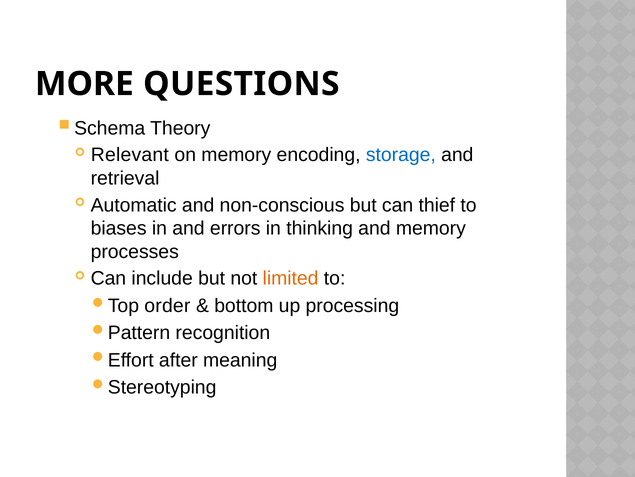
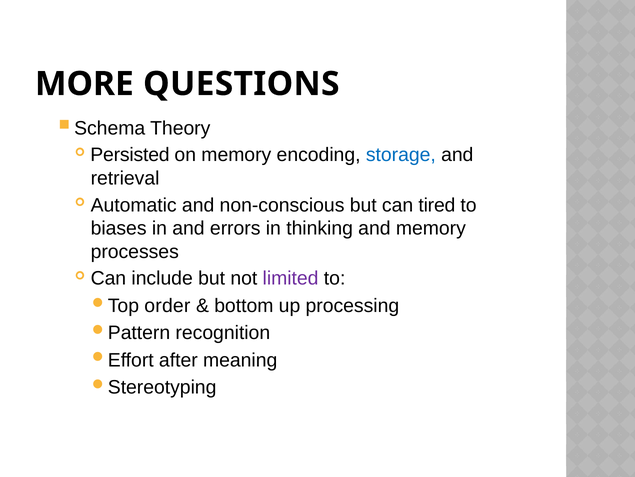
Relevant: Relevant -> Persisted
thief: thief -> tired
limited colour: orange -> purple
